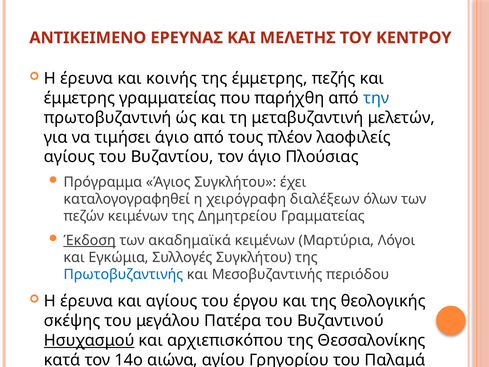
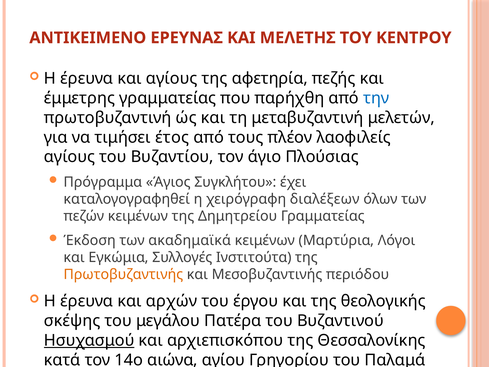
και κοινής: κοινής -> αγίους
της έμμετρης: έμμετρης -> αφετηρία
τιμήσει άγιο: άγιο -> έτος
Έκδοση underline: present -> none
Συλλογές Συγκλήτου: Συγκλήτου -> Ινστιτούτα
Πρωτοβυζαντινής colour: blue -> orange
και αγίους: αγίους -> αρχών
